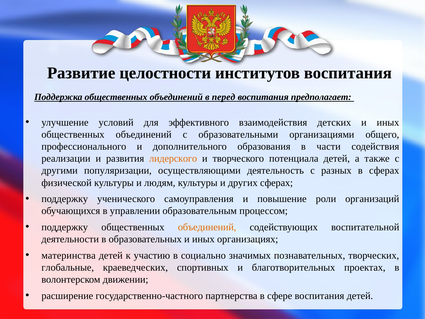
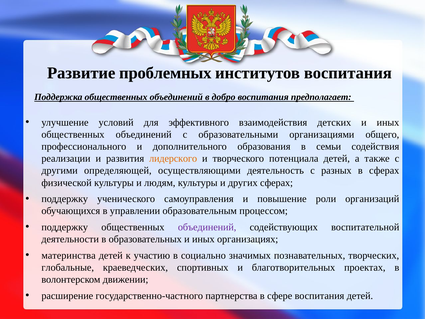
целостности: целостности -> проблемных
перед: перед -> добро
части: части -> семьи
популяризации: популяризации -> определяющей
объединений at (207, 227) colour: orange -> purple
